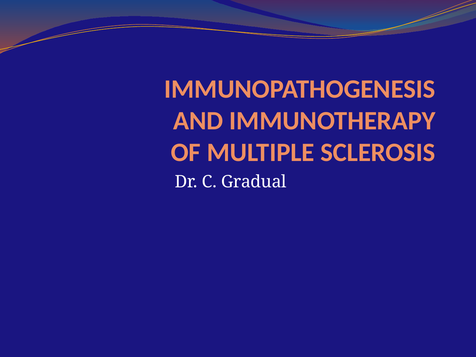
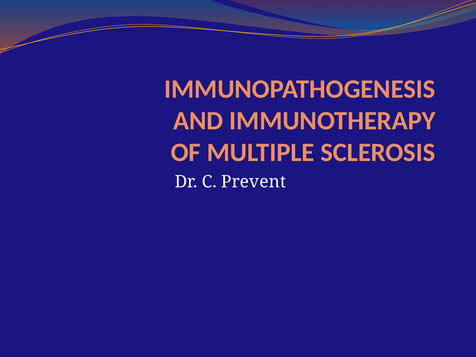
Gradual: Gradual -> Prevent
